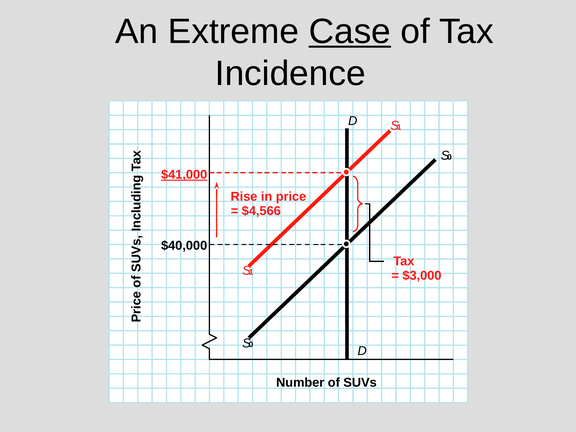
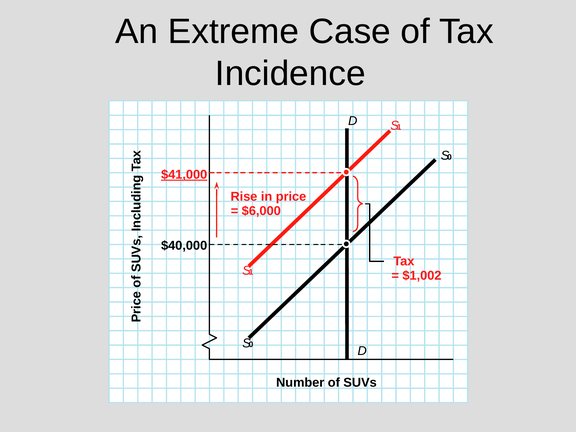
Case underline: present -> none
$4,566: $4,566 -> $6,000
$3,000: $3,000 -> $1,002
